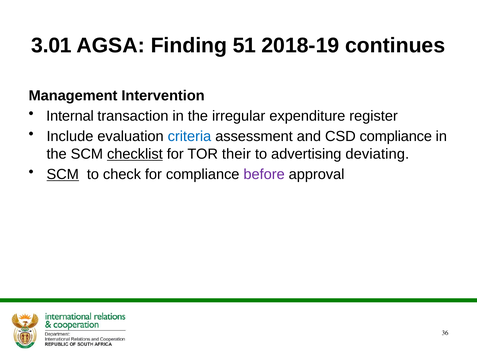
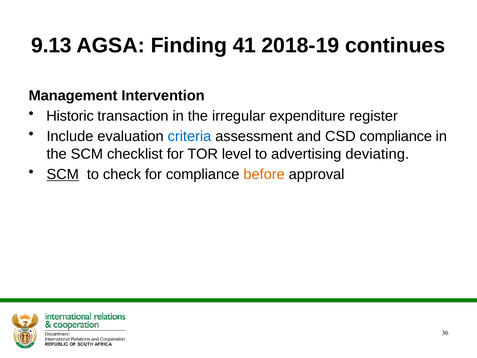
3.01: 3.01 -> 9.13
51: 51 -> 41
Internal: Internal -> Historic
checklist underline: present -> none
their: their -> level
before colour: purple -> orange
